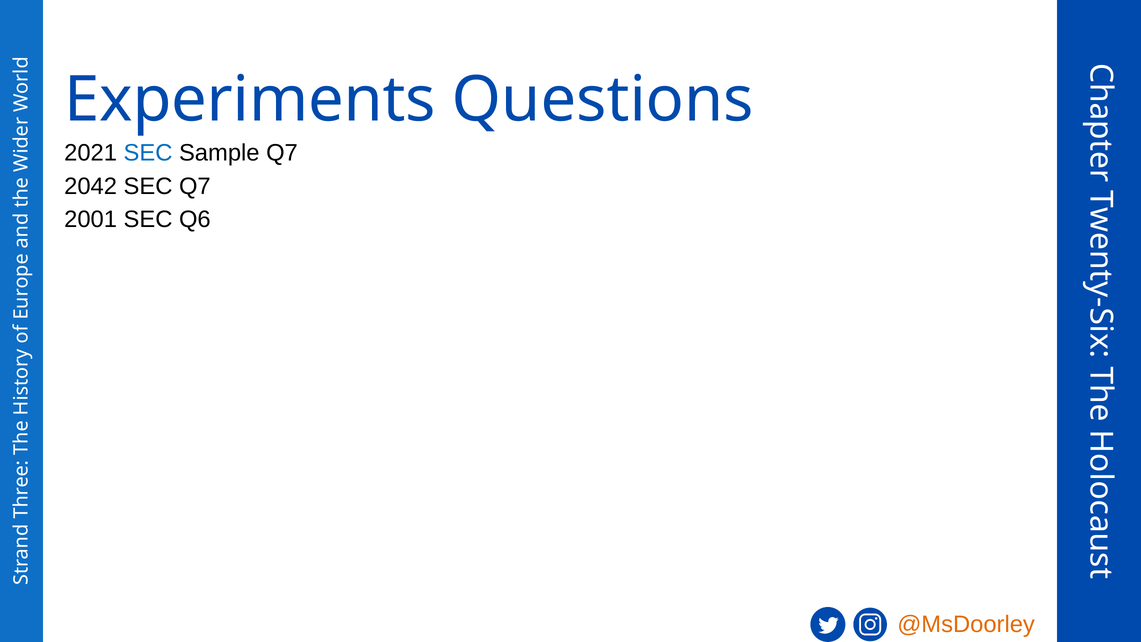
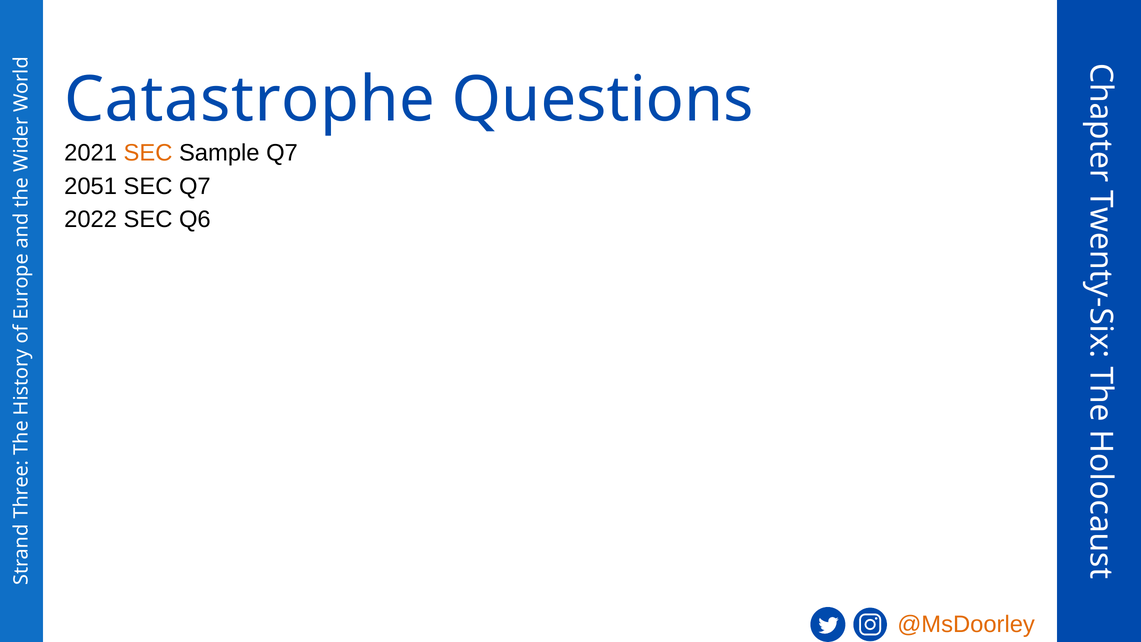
Experiments: Experiments -> Catastrophe
SEC at (148, 153) colour: blue -> orange
2042: 2042 -> 2051
2001: 2001 -> 2022
